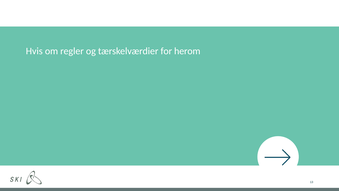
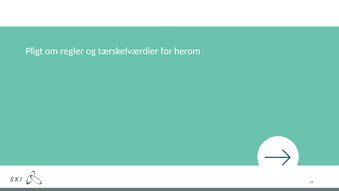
Hvis: Hvis -> Pligt
